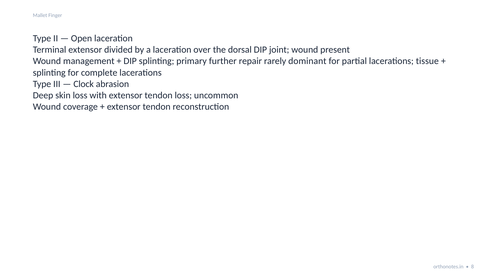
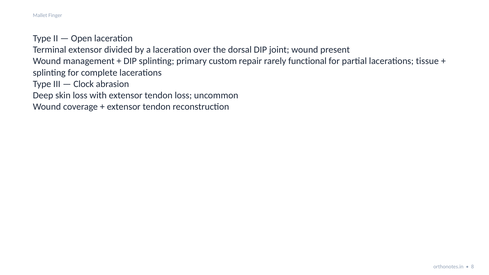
further: further -> custom
dominant: dominant -> functional
